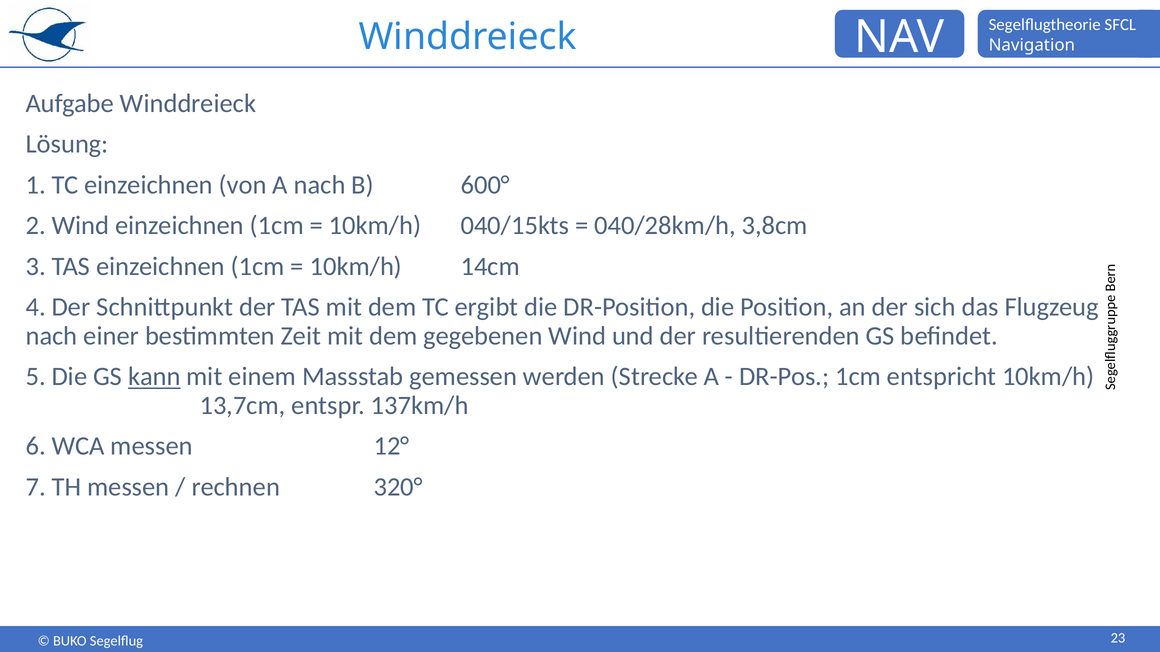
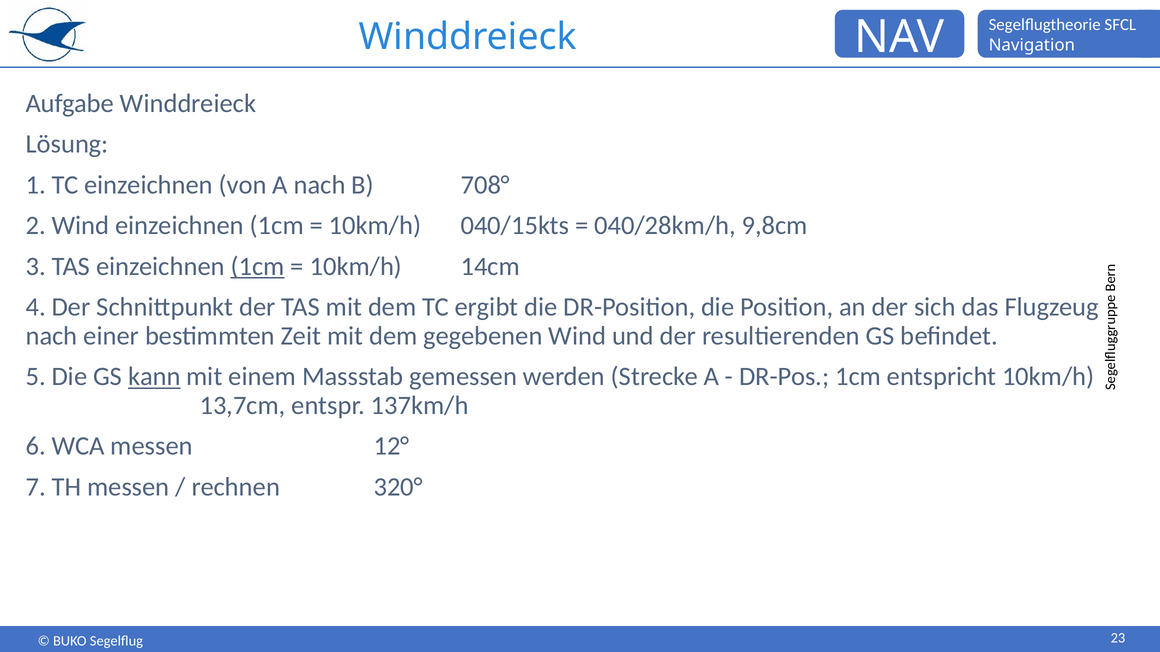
600°: 600° -> 708°
3,8cm: 3,8cm -> 9,8cm
1cm at (258, 267) underline: none -> present
